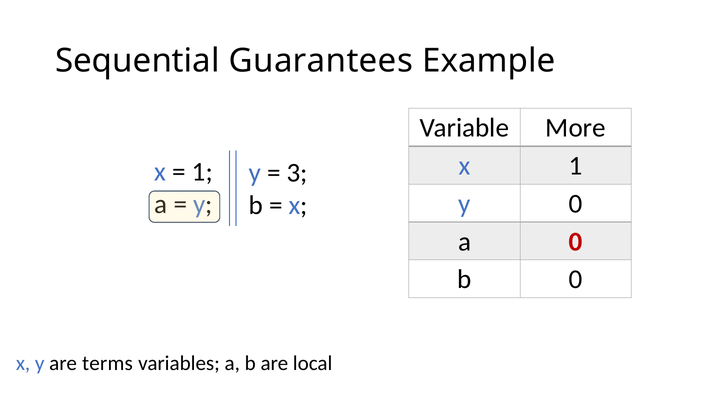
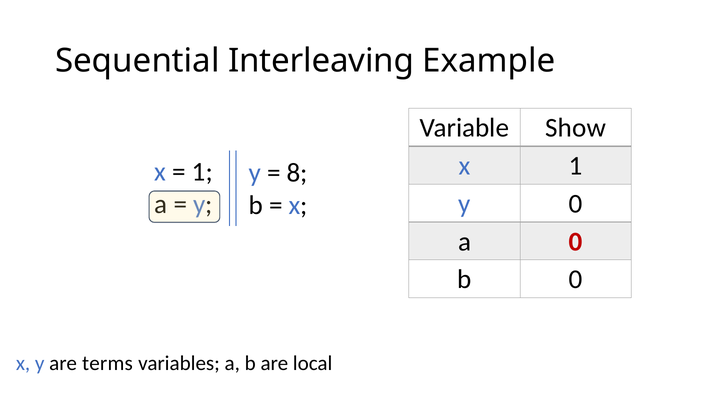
Guarantees: Guarantees -> Interleaving
More: More -> Show
3: 3 -> 8
